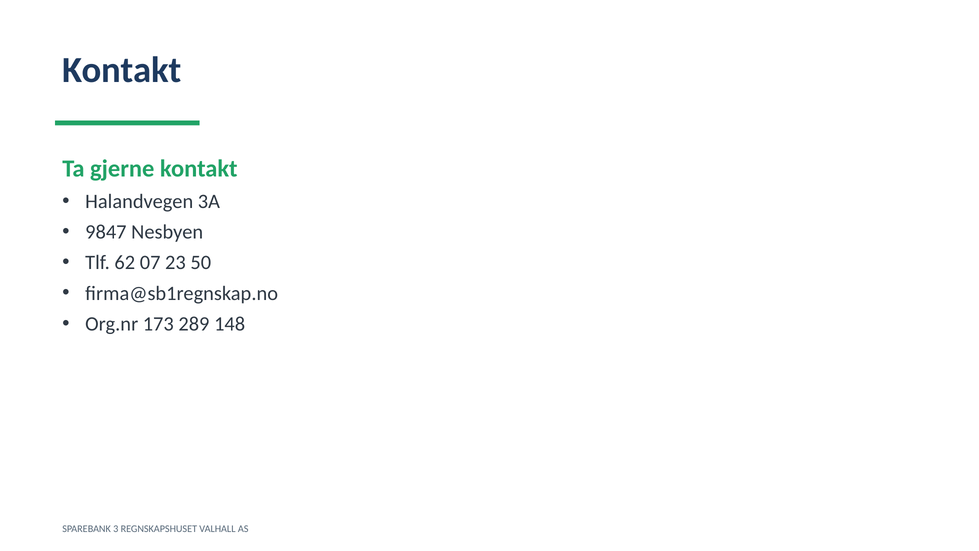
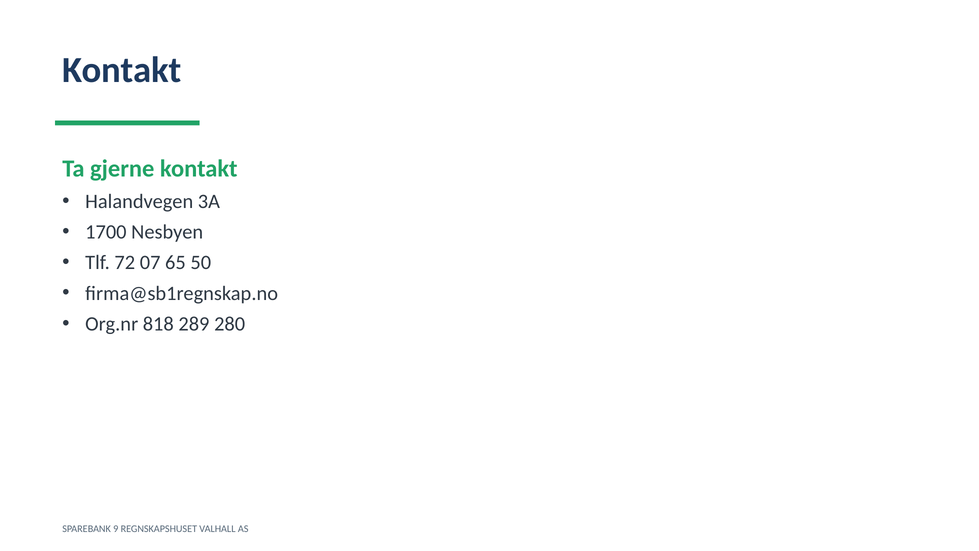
9847: 9847 -> 1700
62: 62 -> 72
23: 23 -> 65
173: 173 -> 818
148: 148 -> 280
3: 3 -> 9
